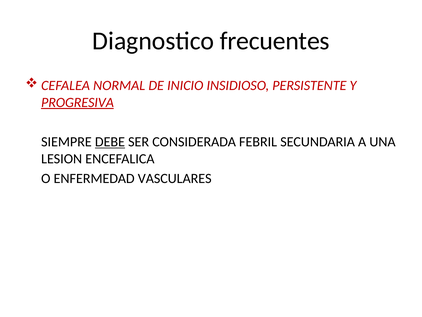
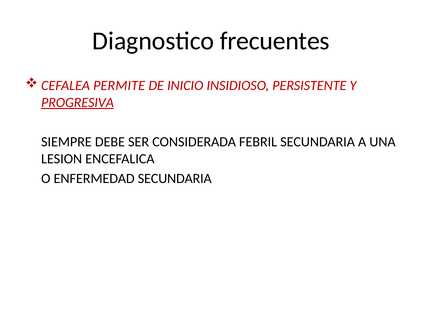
NORMAL: NORMAL -> PERMITE
DEBE underline: present -> none
ENFERMEDAD VASCULARES: VASCULARES -> SECUNDARIA
